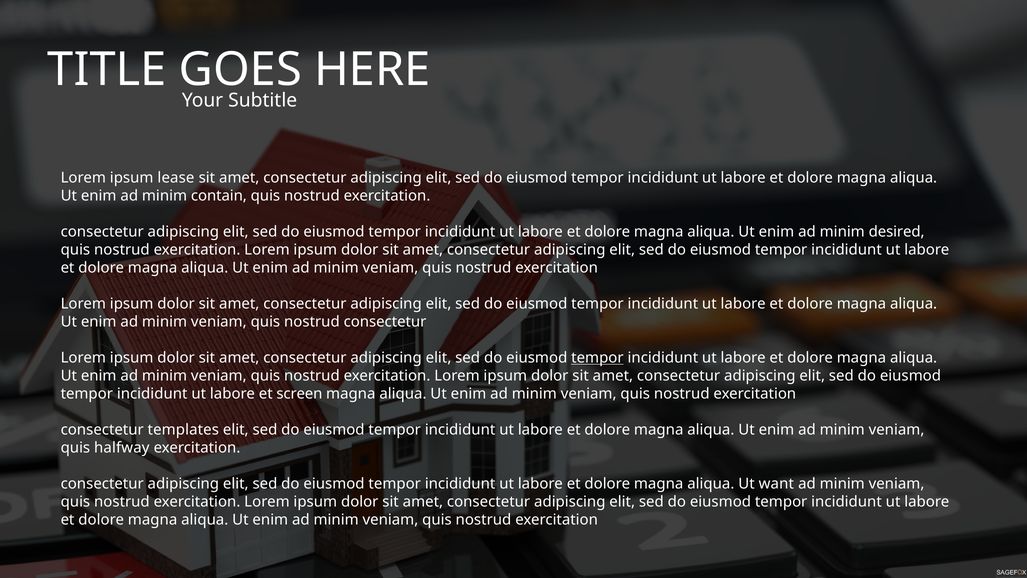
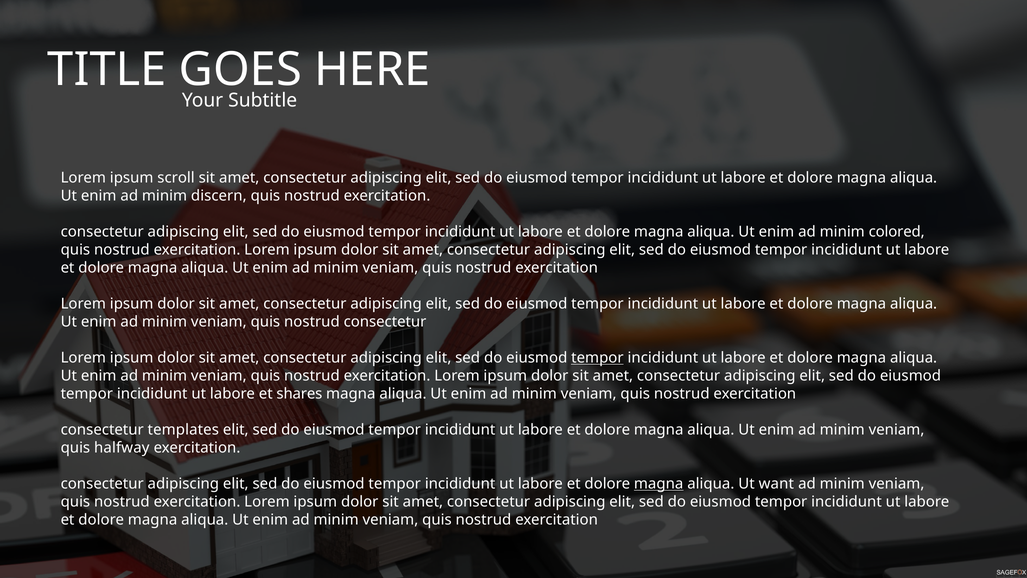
lease: lease -> scroll
contain: contain -> discern
desired: desired -> colored
screen: screen -> shares
magna at (659, 484) underline: none -> present
